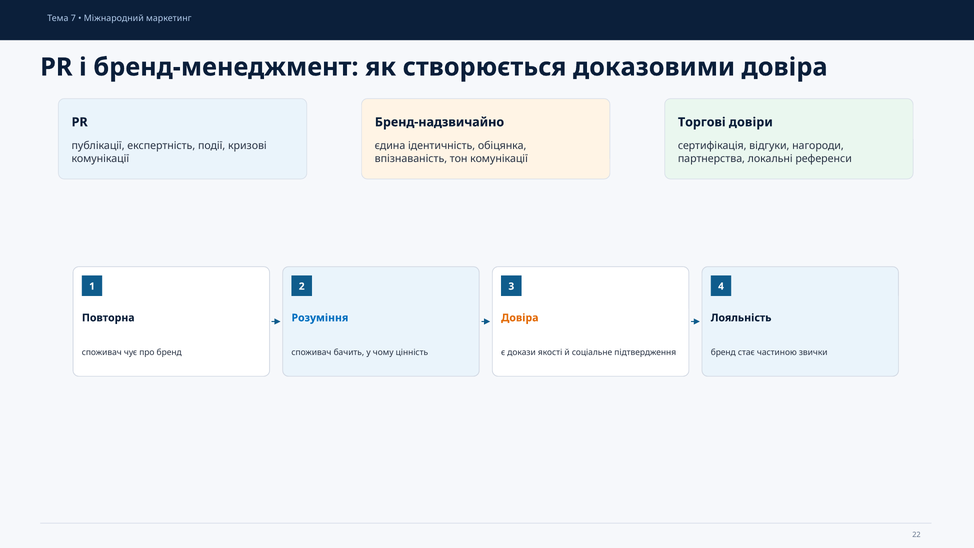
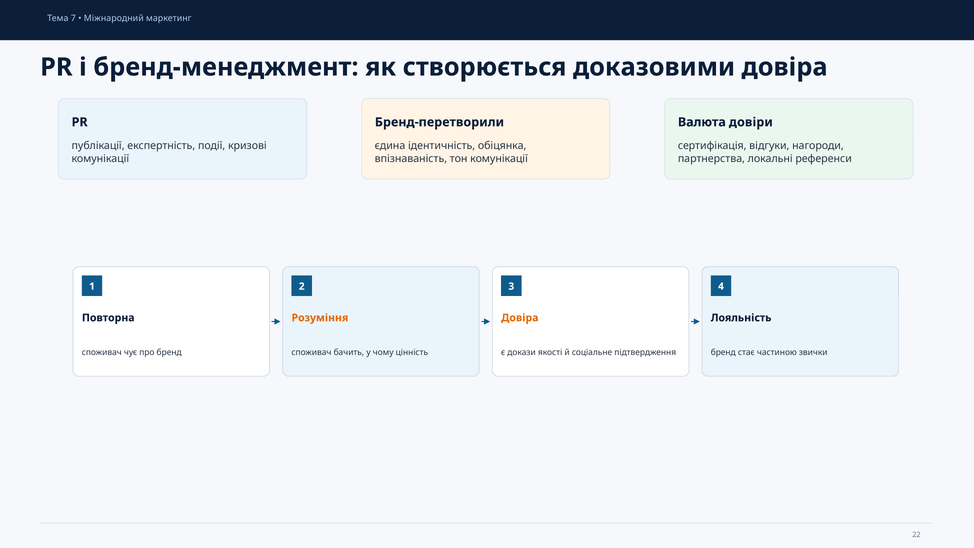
Бренд-надзвичайно: Бренд-надзвичайно -> Бренд-перетворили
Торгові: Торгові -> Валюта
Розуміння colour: blue -> orange
